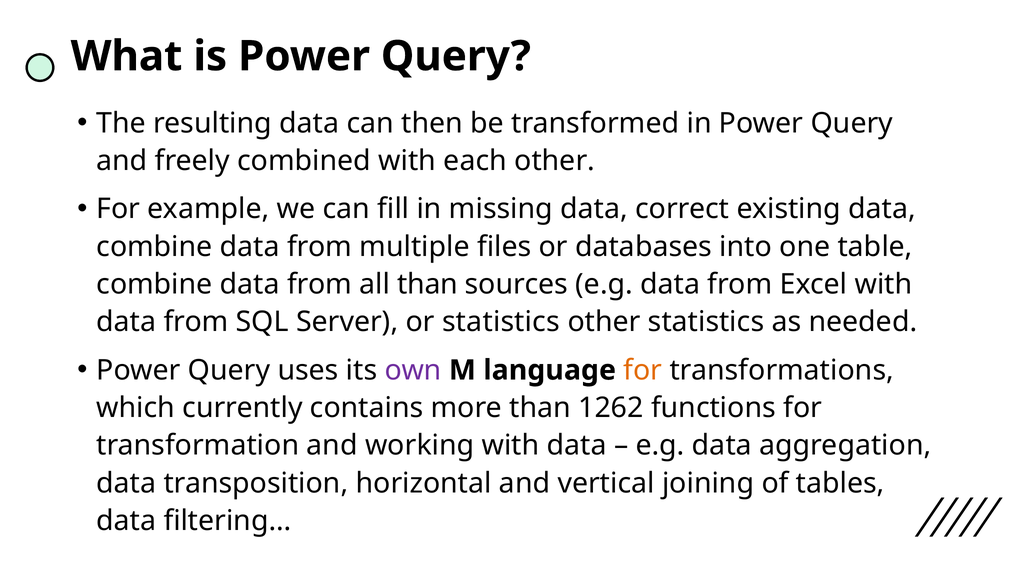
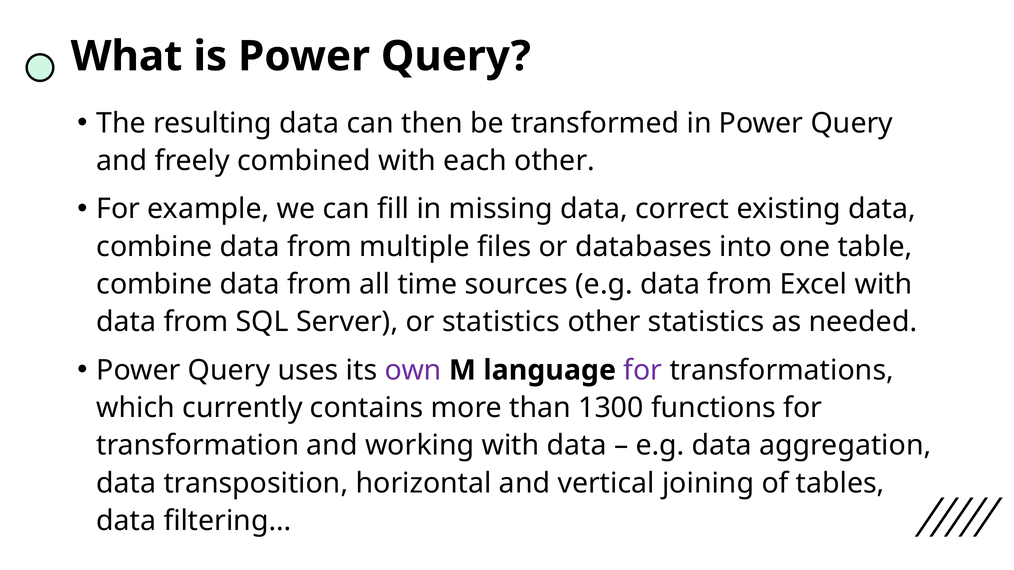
all than: than -> time
for at (643, 370) colour: orange -> purple
1262: 1262 -> 1300
